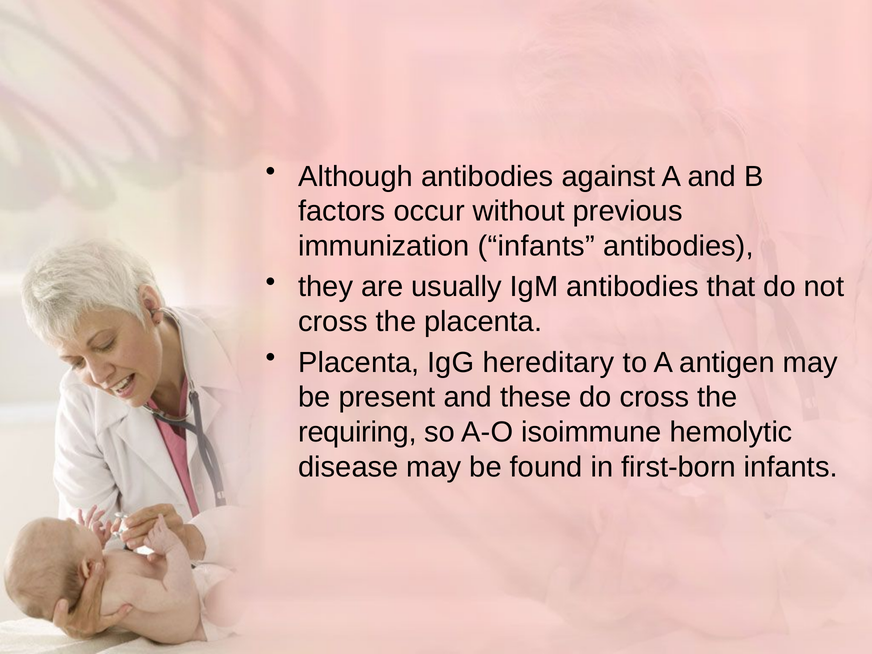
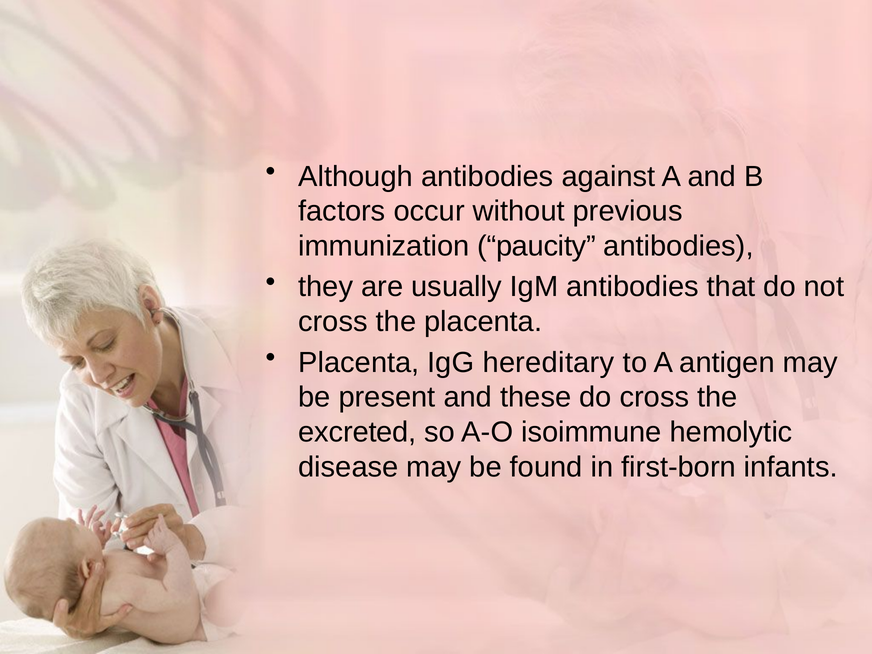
immunization infants: infants -> paucity
requiring: requiring -> excreted
